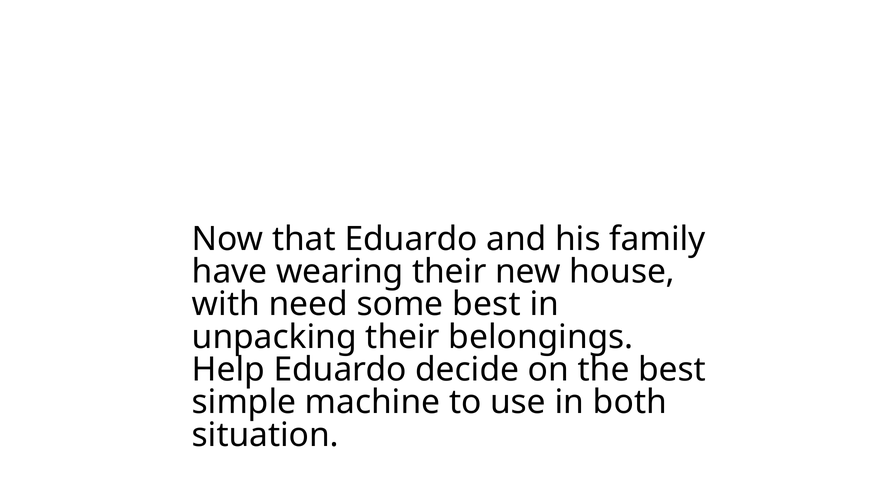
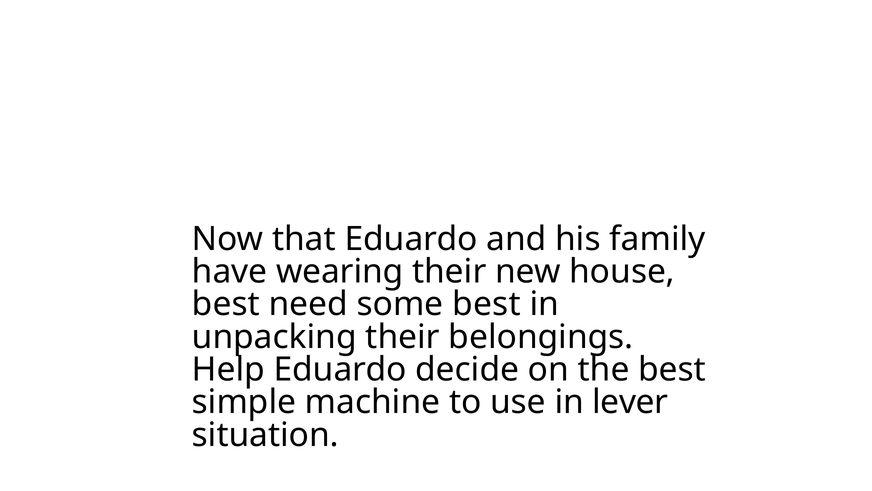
with at (226, 304): with -> best
both: both -> lever
